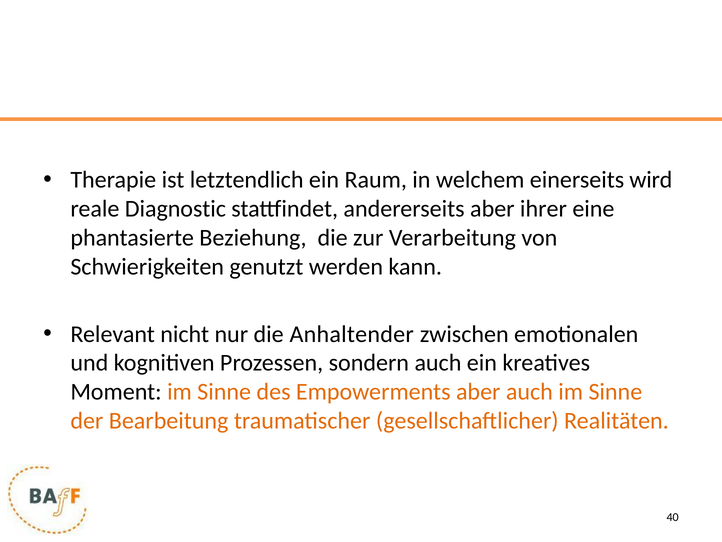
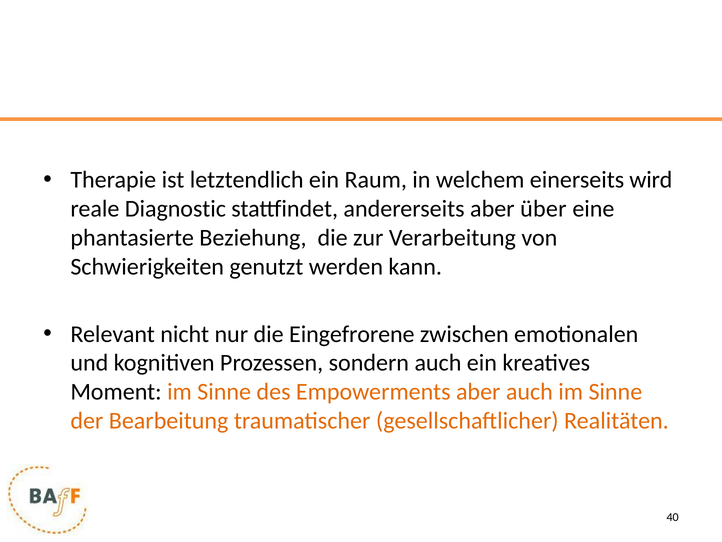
ihrer: ihrer -> über
Anhaltender: Anhaltender -> Eingefrorene
